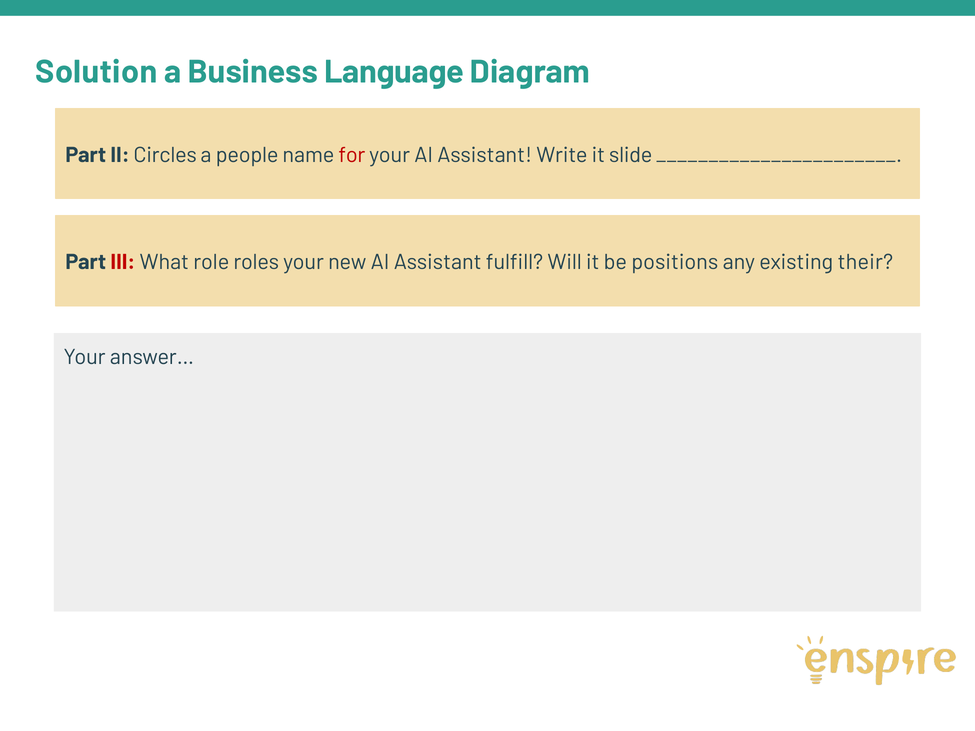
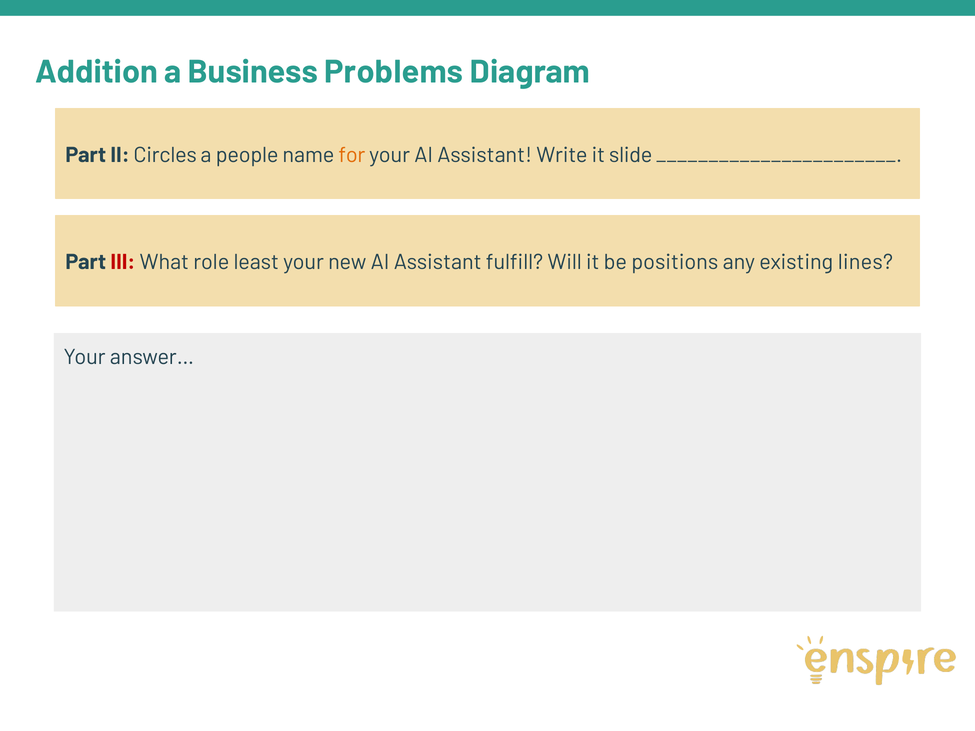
Solution: Solution -> Addition
Language: Language -> Problems
for colour: red -> orange
roles: roles -> least
their: their -> lines
